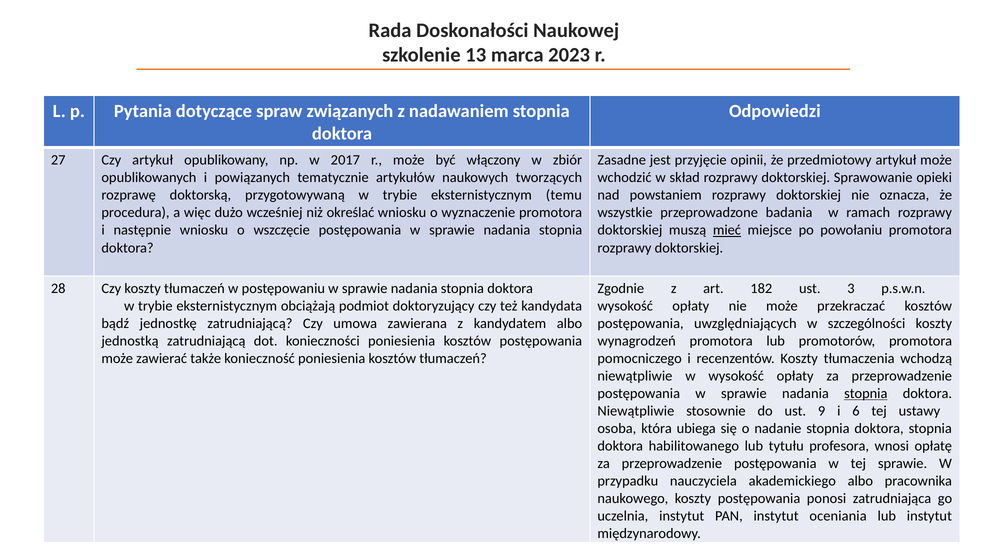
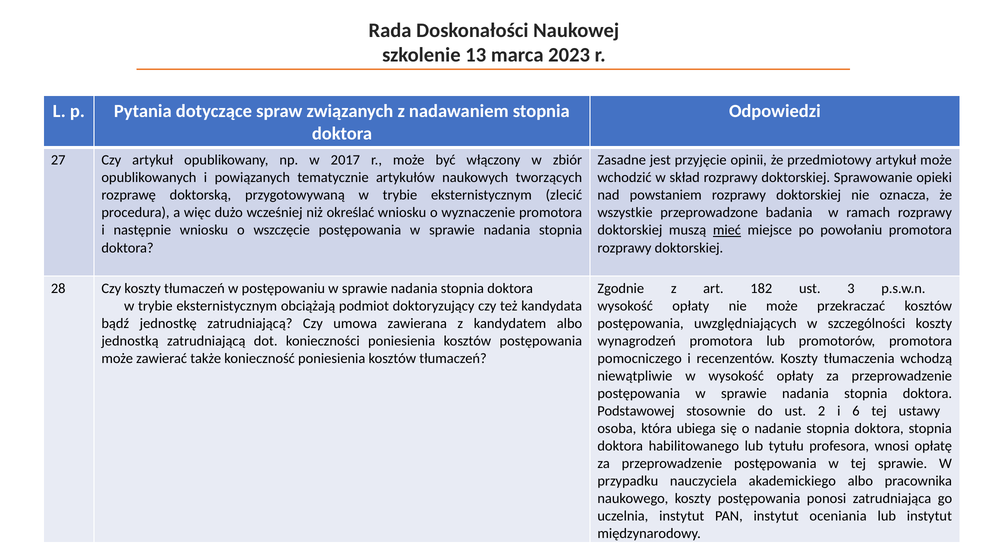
temu: temu -> zlecić
stopnia at (866, 394) underline: present -> none
Niewątpliwie at (636, 412): Niewątpliwie -> Podstawowej
9: 9 -> 2
